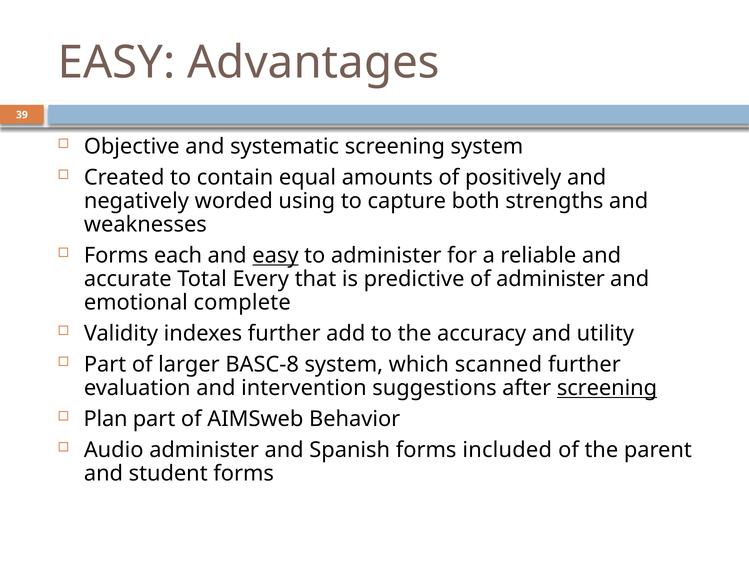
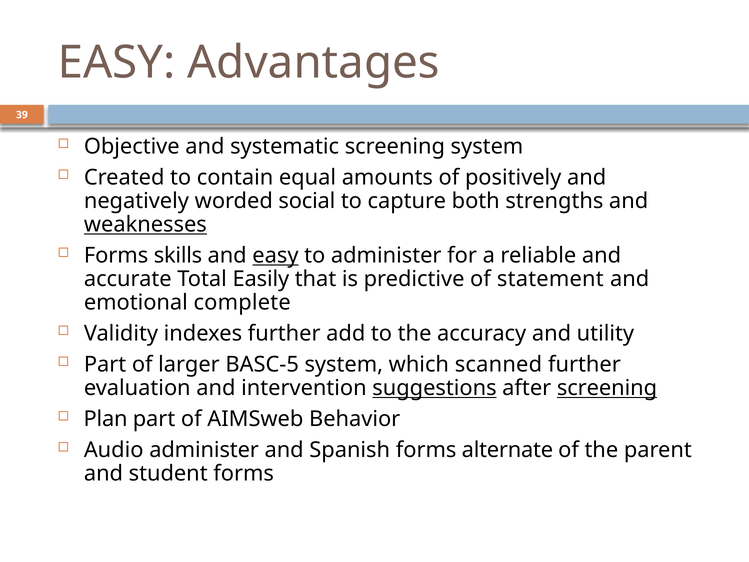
using: using -> social
weaknesses underline: none -> present
each: each -> skills
Every: Every -> Easily
of administer: administer -> statement
BASC-8: BASC-8 -> BASC-5
suggestions underline: none -> present
included: included -> alternate
